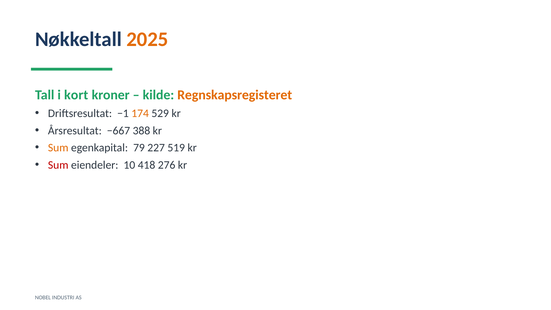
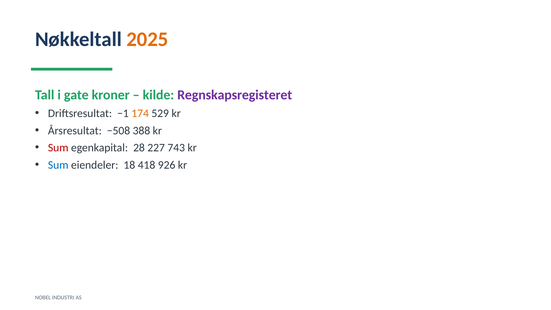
kort: kort -> gate
Regnskapsregisteret colour: orange -> purple
−667: −667 -> −508
Sum at (58, 148) colour: orange -> red
79: 79 -> 28
519: 519 -> 743
Sum at (58, 165) colour: red -> blue
10: 10 -> 18
276: 276 -> 926
